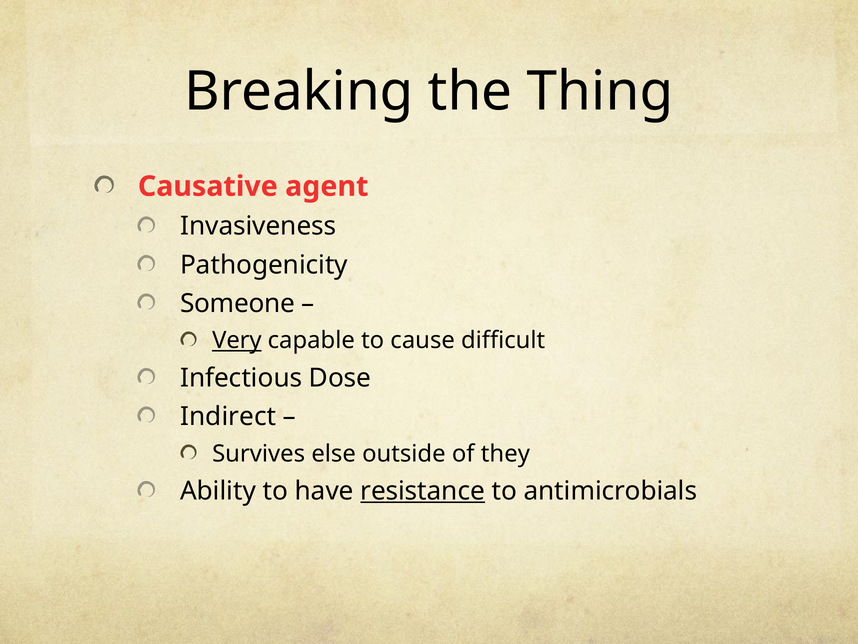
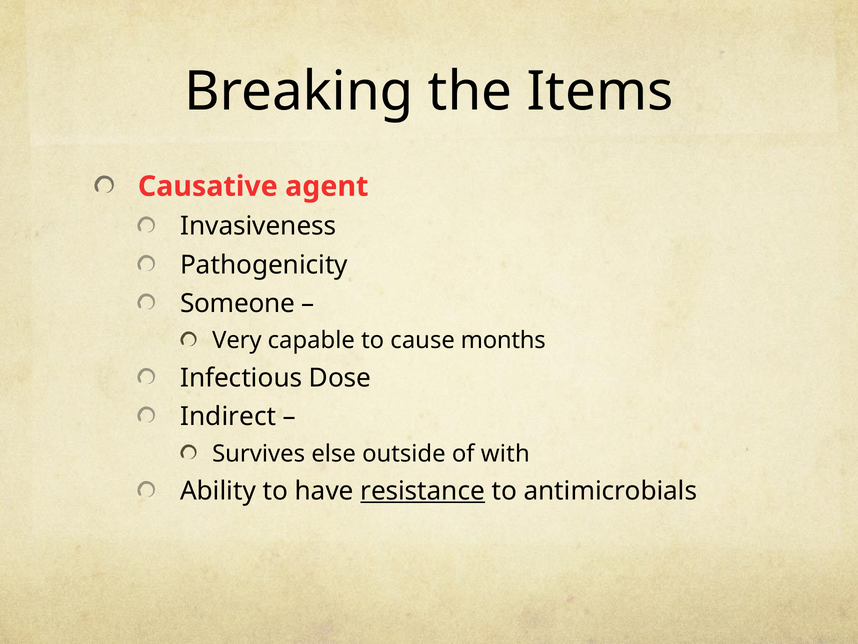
Thing: Thing -> Items
Very underline: present -> none
difficult: difficult -> months
they: they -> with
